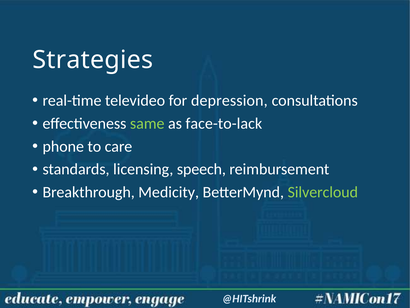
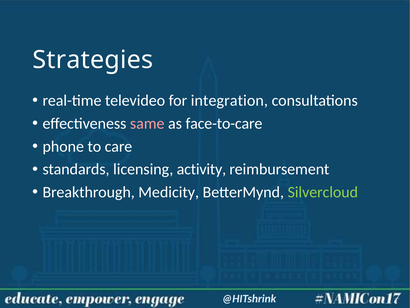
depression: depression -> integration
same colour: light green -> pink
face-to-lack: face-to-lack -> face-to-care
speech: speech -> activity
